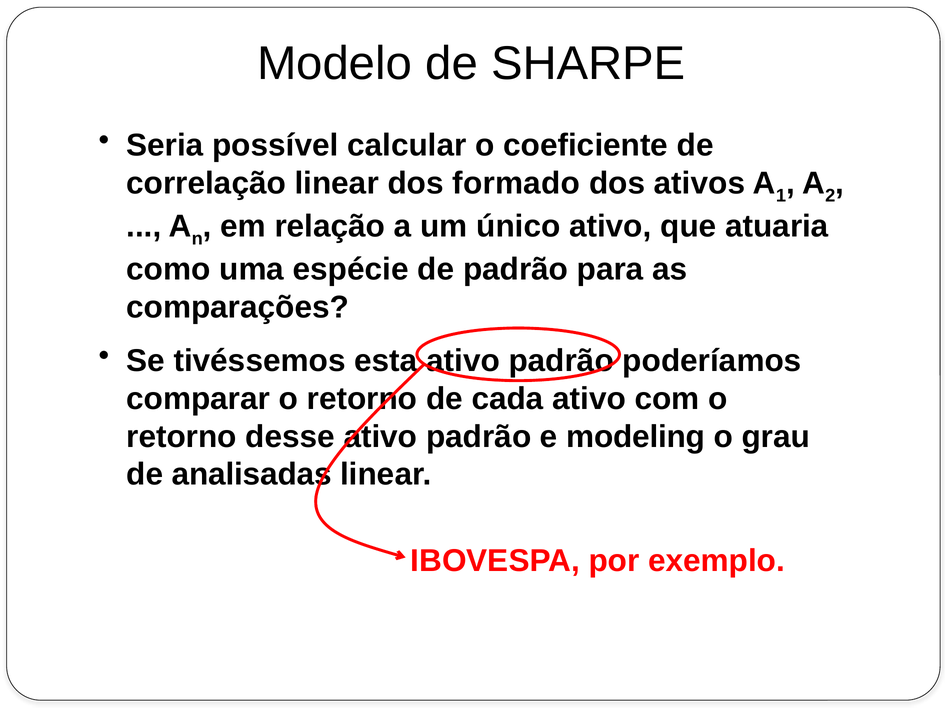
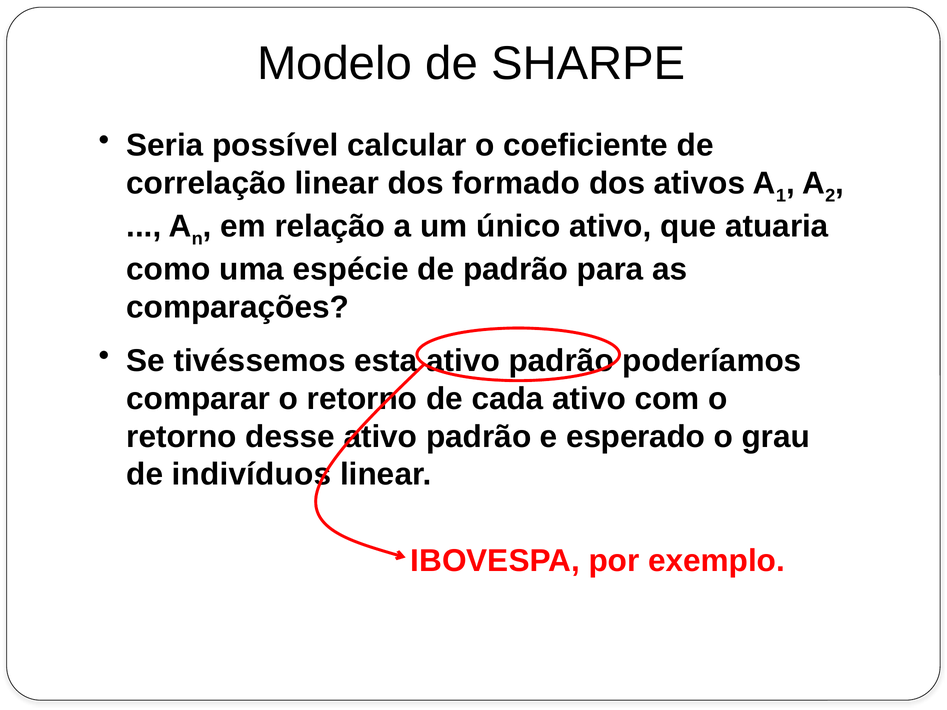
modeling: modeling -> esperado
analisadas: analisadas -> indivíduos
